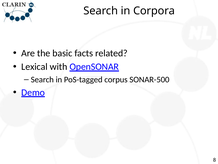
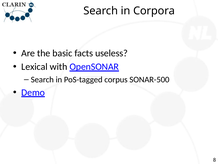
related: related -> useless
